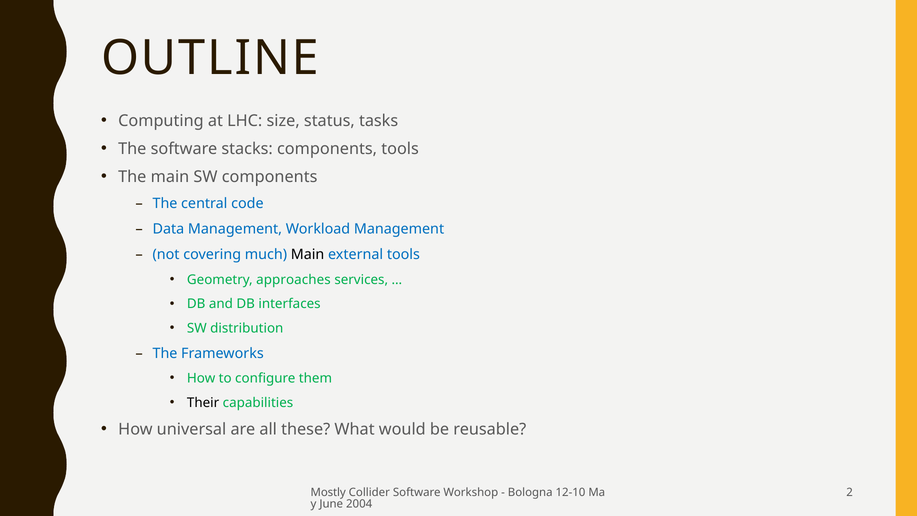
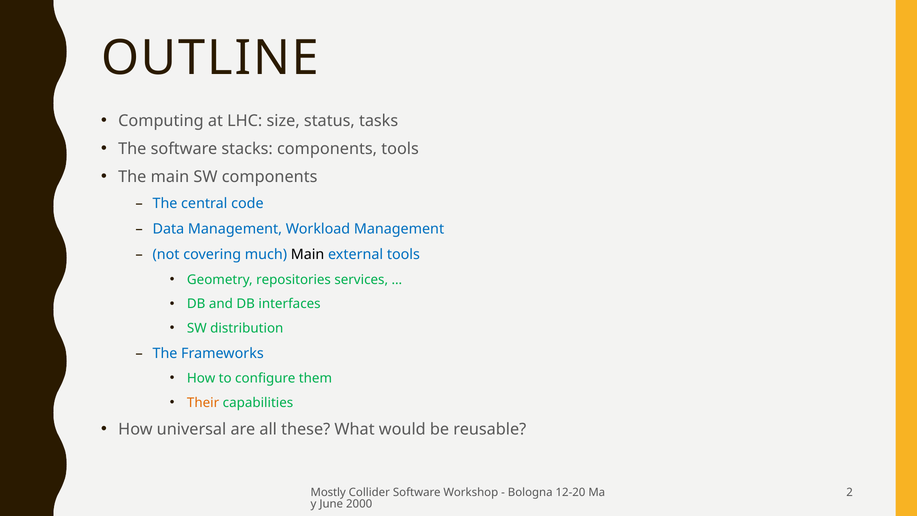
approaches: approaches -> repositories
Their colour: black -> orange
12-10: 12-10 -> 12-20
2004: 2004 -> 2000
